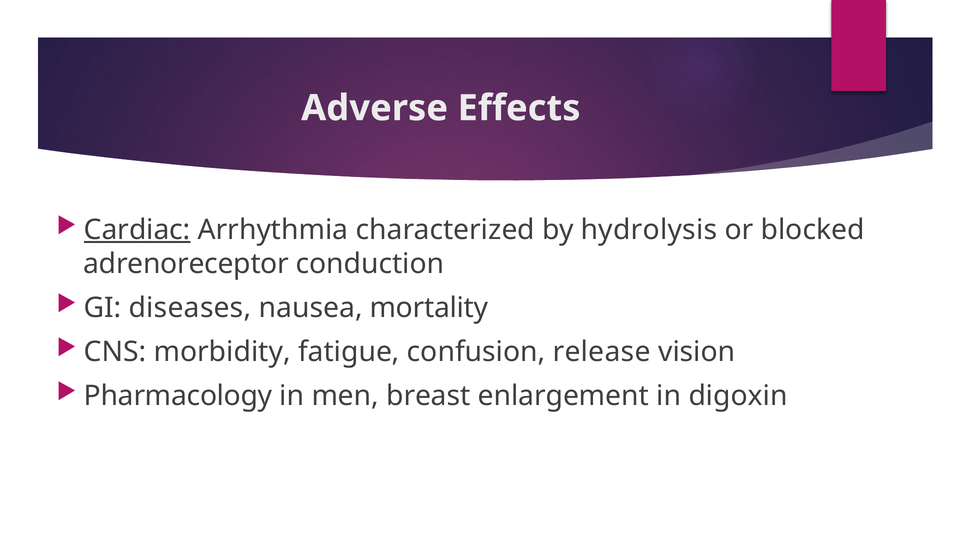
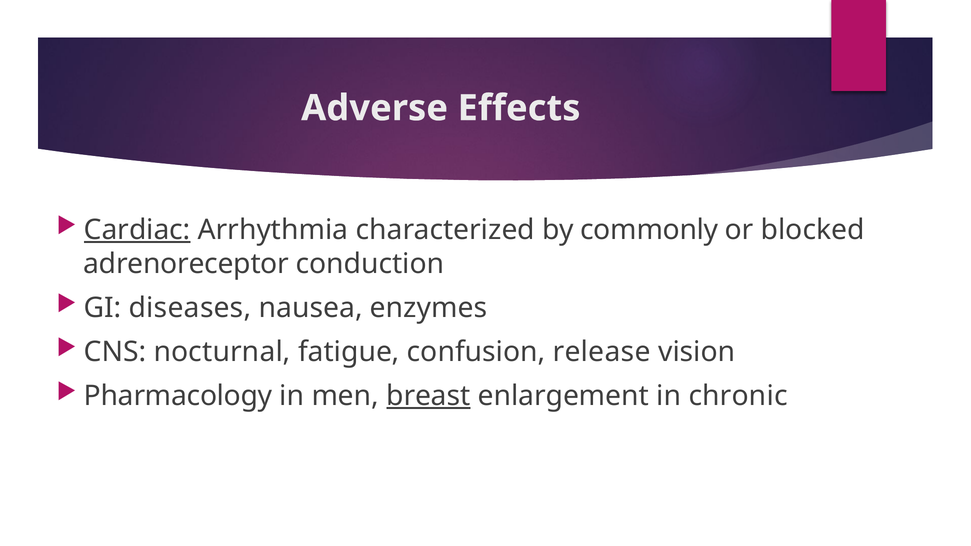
hydrolysis: hydrolysis -> commonly
mortality: mortality -> enzymes
morbidity: morbidity -> nocturnal
breast underline: none -> present
digoxin: digoxin -> chronic
